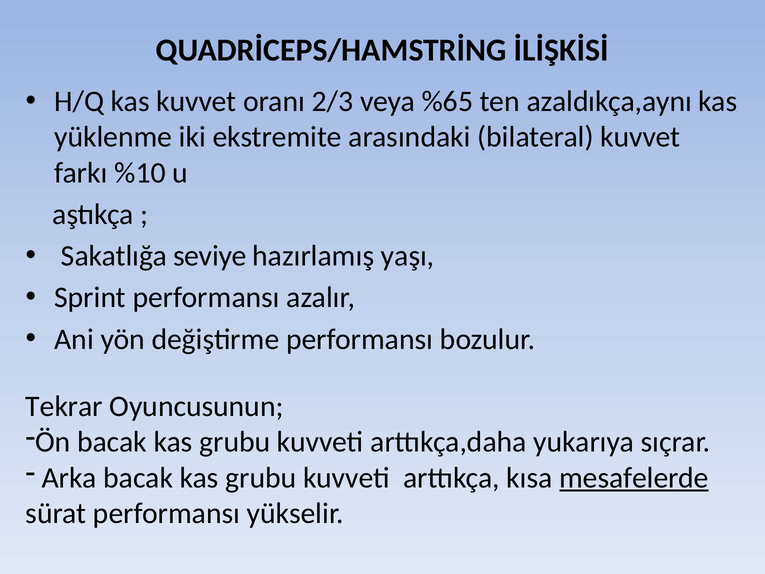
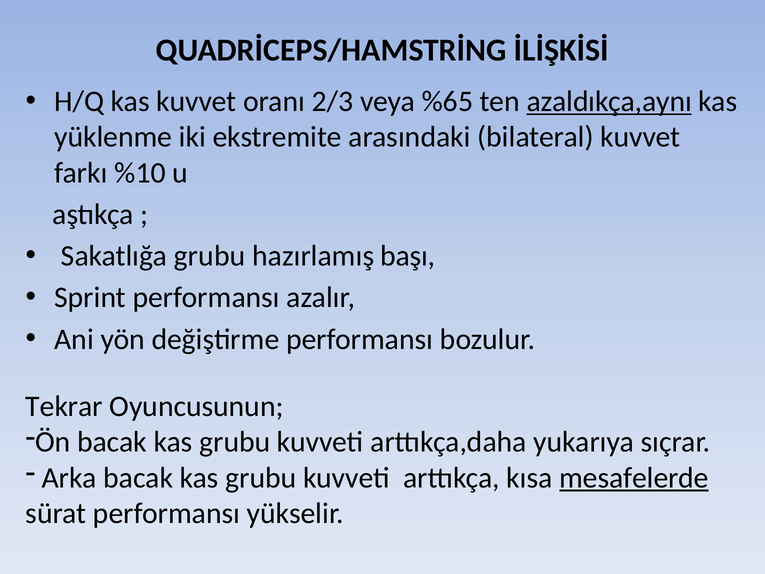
azaldıkça,aynı underline: none -> present
Sakatlığa seviye: seviye -> grubu
yaşı: yaşı -> başı
